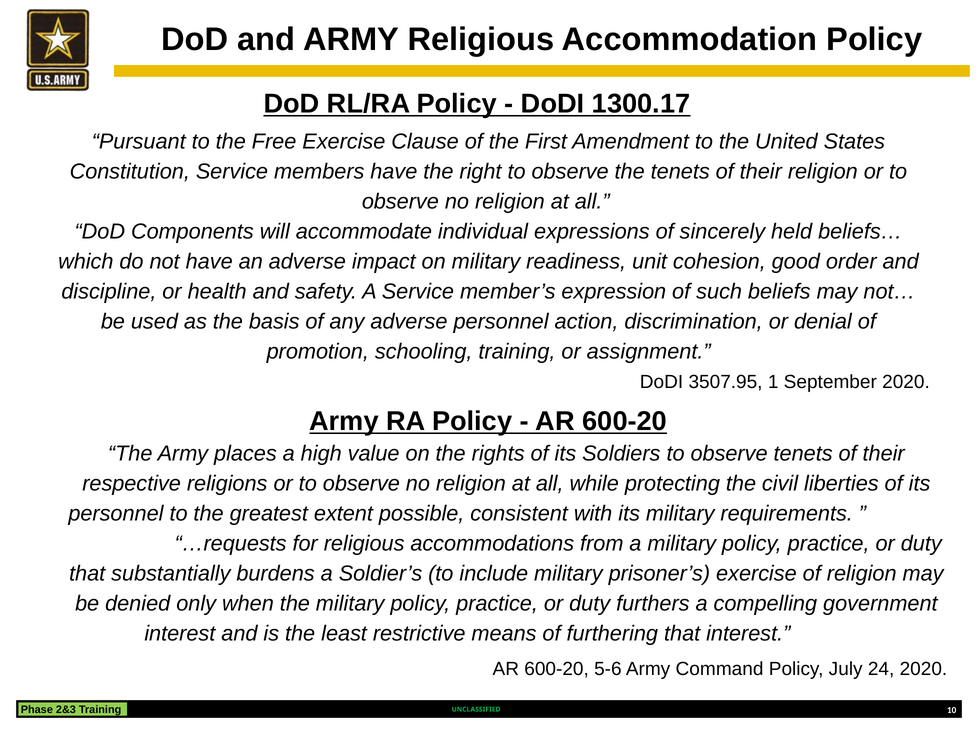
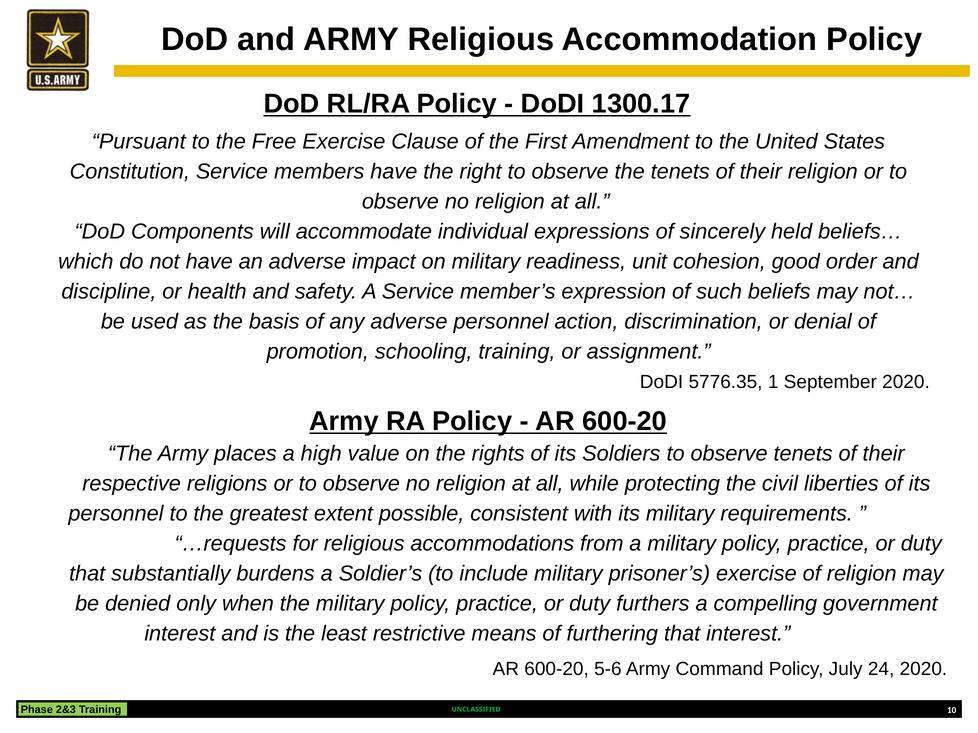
3507.95: 3507.95 -> 5776.35
